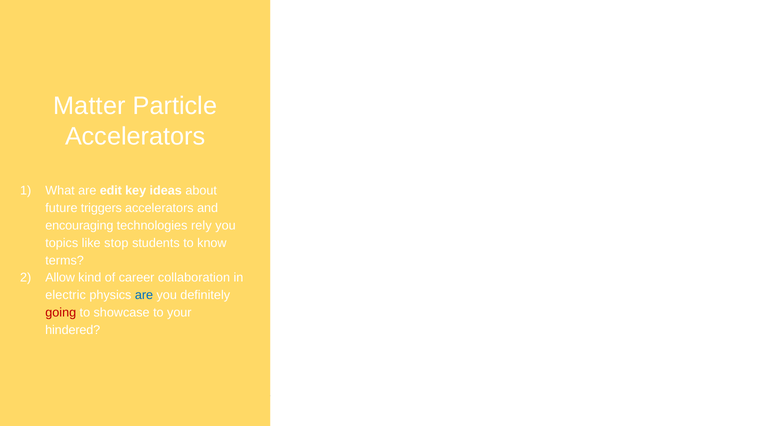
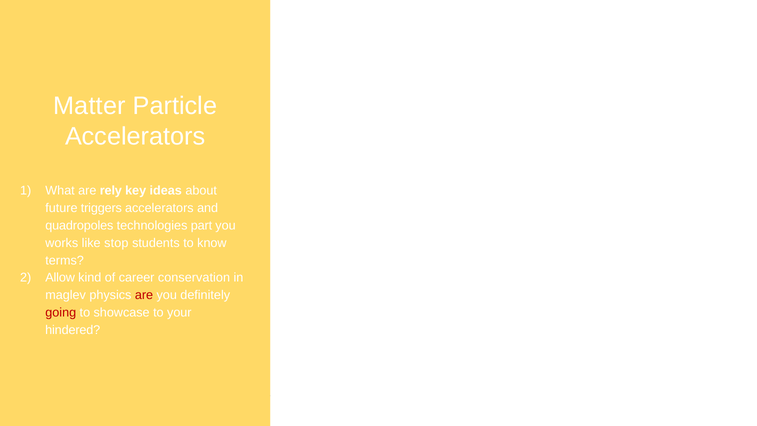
edit: edit -> rely
encouraging: encouraging -> quadropoles
rely: rely -> part
topics: topics -> works
collaboration: collaboration -> conservation
electric: electric -> maglev
are at (144, 295) colour: blue -> red
